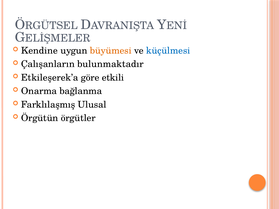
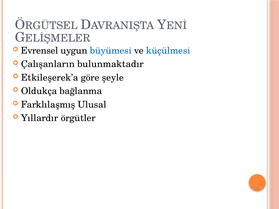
Kendine: Kendine -> Evrensel
büyümesi colour: orange -> blue
etkili: etkili -> şeyle
Onarma: Onarma -> Oldukça
Örgütün: Örgütün -> Yıllardır
